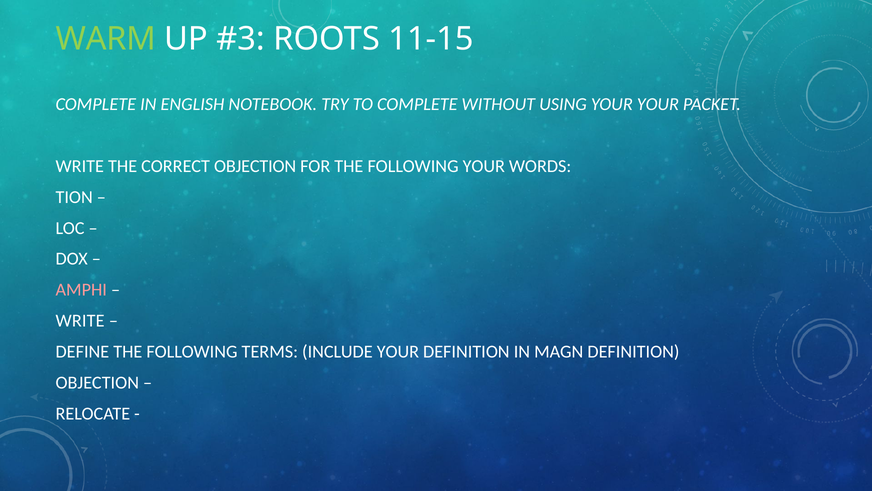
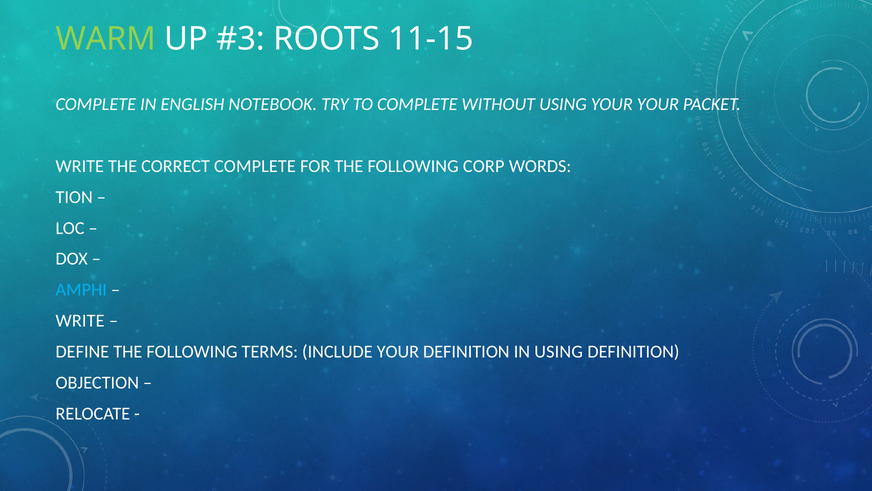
CORRECT OBJECTION: OBJECTION -> COMPLETE
FOLLOWING YOUR: YOUR -> CORP
AMPHI colour: pink -> light blue
IN MAGN: MAGN -> USING
